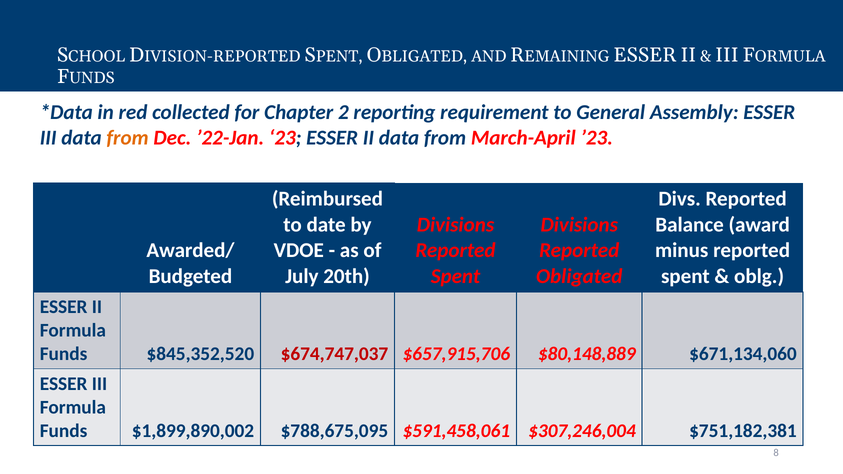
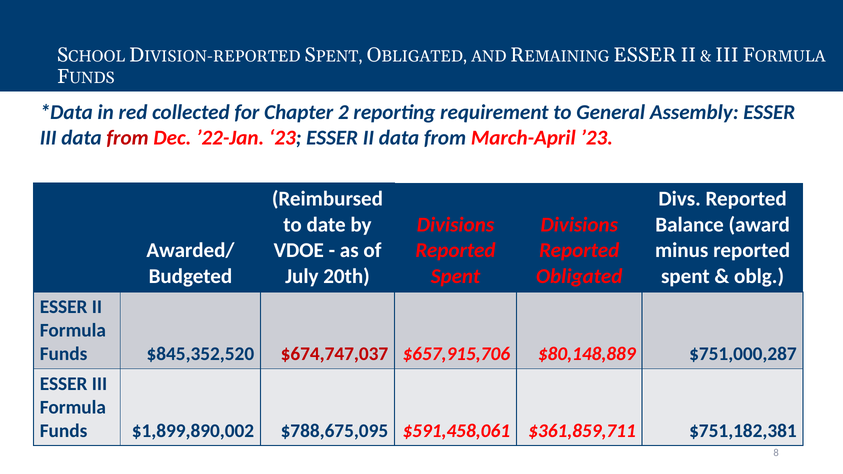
from at (128, 138) colour: orange -> red
$671,134,060: $671,134,060 -> $751,000,287
$307,246,004: $307,246,004 -> $361,859,711
